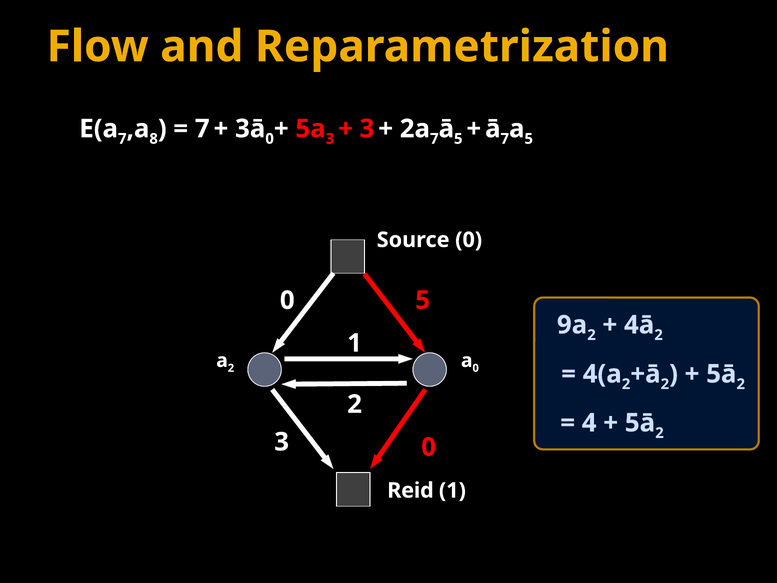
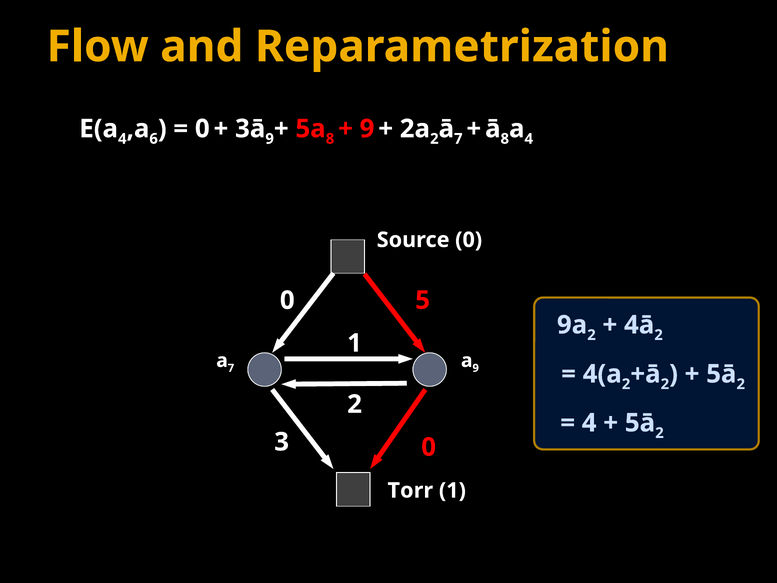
7 at (122, 139): 7 -> 4
8: 8 -> 6
7 at (202, 129): 7 -> 0
0 at (270, 139): 0 -> 9
3 at (330, 139): 3 -> 8
3 at (367, 129): 3 -> 9
7 at (434, 139): 7 -> 2
5 at (458, 139): 5 -> 7
7 at (505, 139): 7 -> 8
5 at (529, 139): 5 -> 4
2 at (231, 368): 2 -> 7
0 at (476, 368): 0 -> 9
Reid: Reid -> Torr
